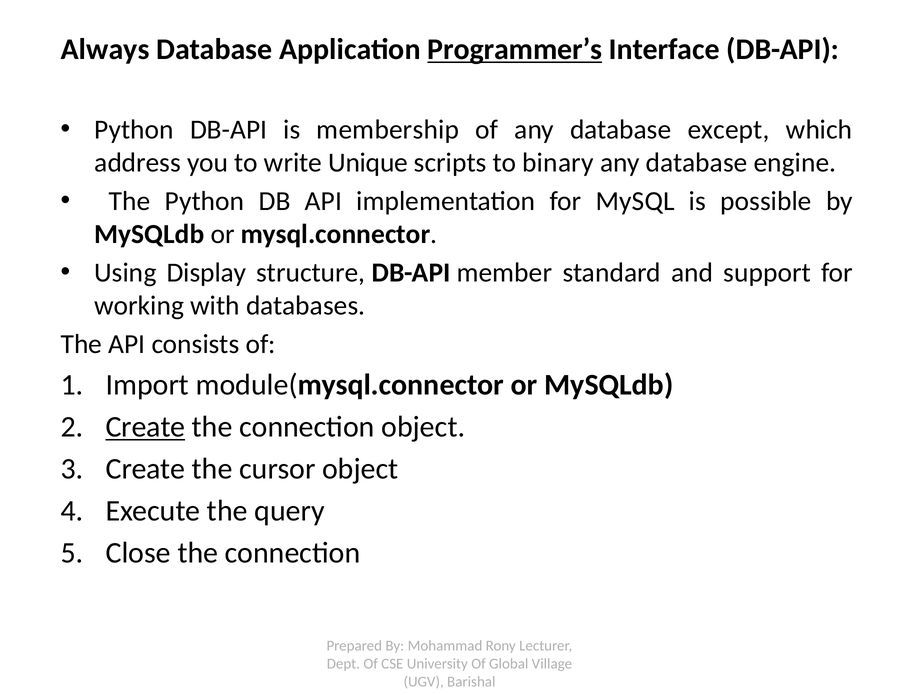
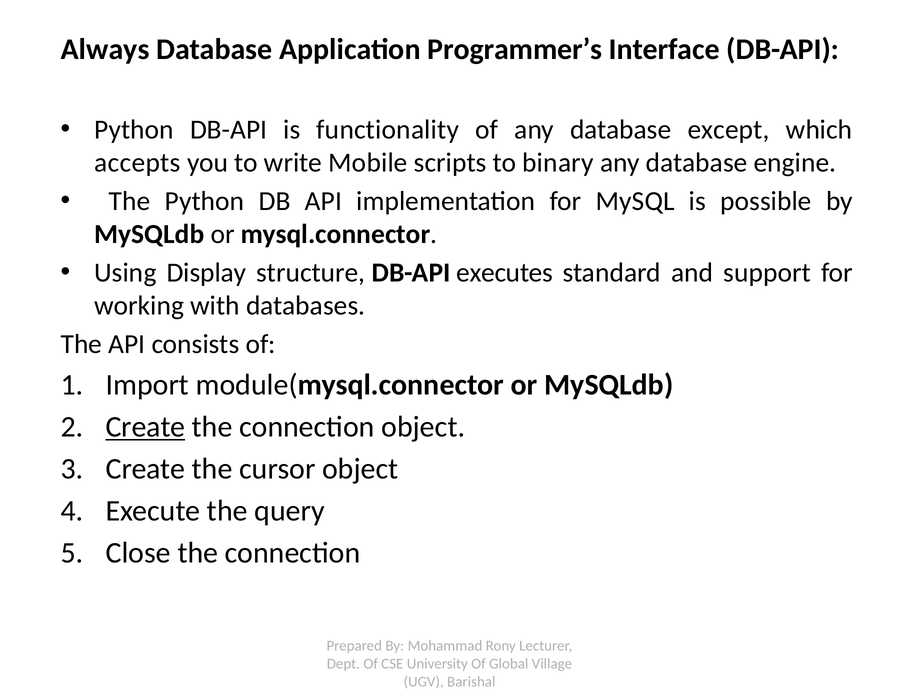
Programmer’s underline: present -> none
membership: membership -> functionality
address: address -> accepts
Unique: Unique -> Mobile
member: member -> executes
